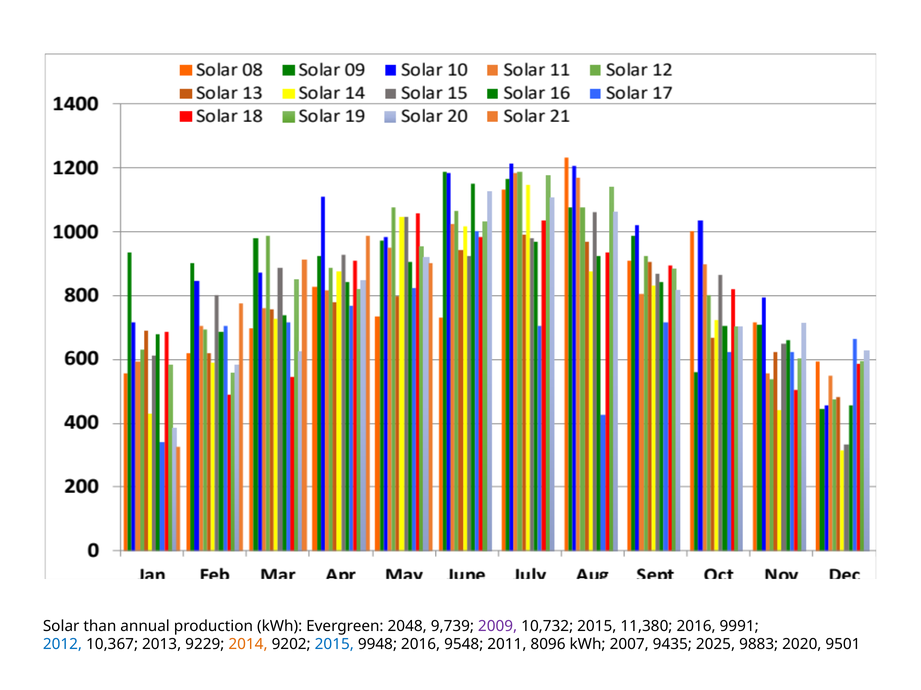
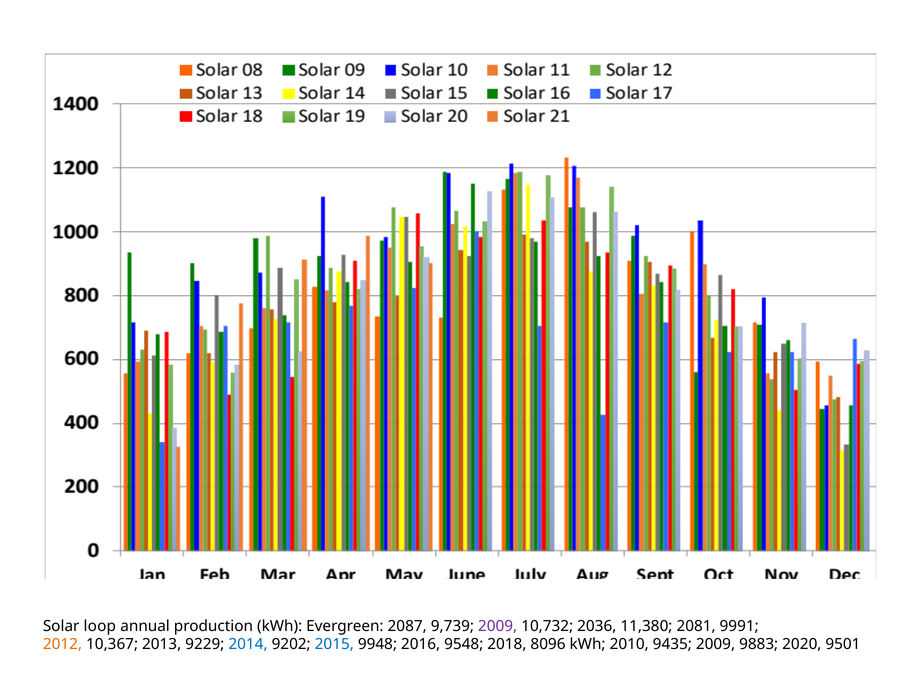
than: than -> loop
2048: 2048 -> 2087
10,732 2015: 2015 -> 2036
11,380 2016: 2016 -> 2081
2012 colour: blue -> orange
2014 colour: orange -> blue
2011: 2011 -> 2018
2007: 2007 -> 2010
9435 2025: 2025 -> 2009
